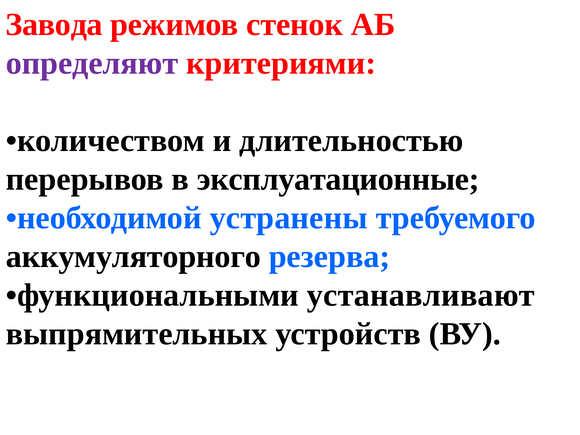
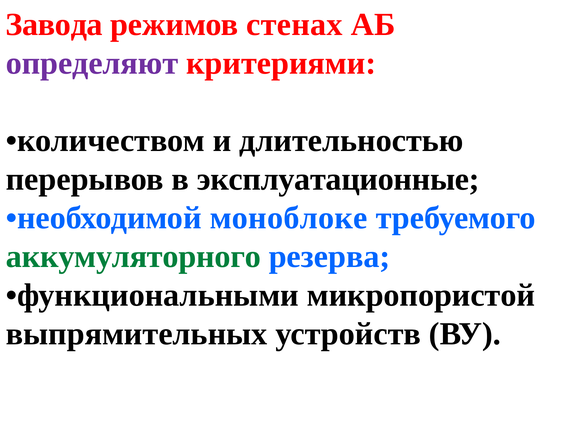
стенок: стенок -> стенах
устранены: устранены -> моноблоке
аккумуляторного colour: black -> green
устанавливают: устанавливают -> микропористой
